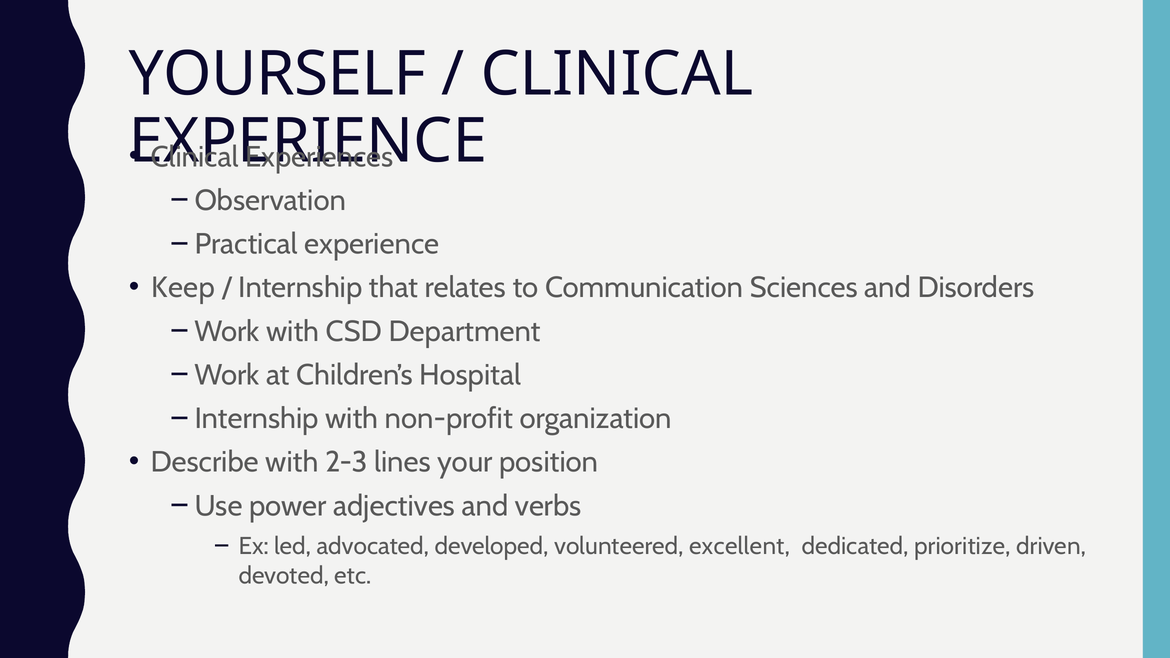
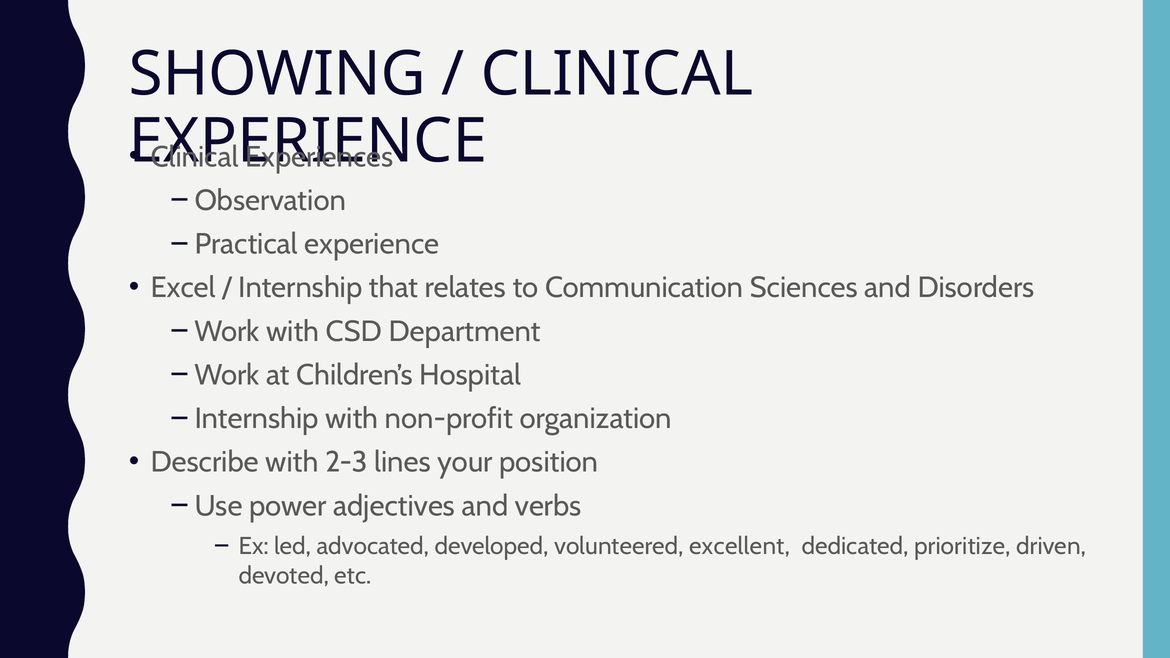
YOURSELF: YOURSELF -> SHOWING
Keep: Keep -> Excel
